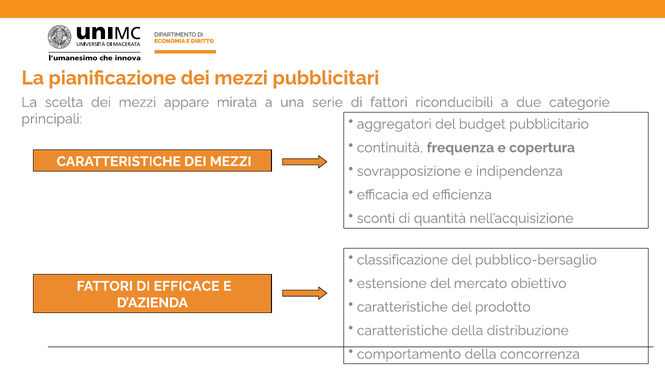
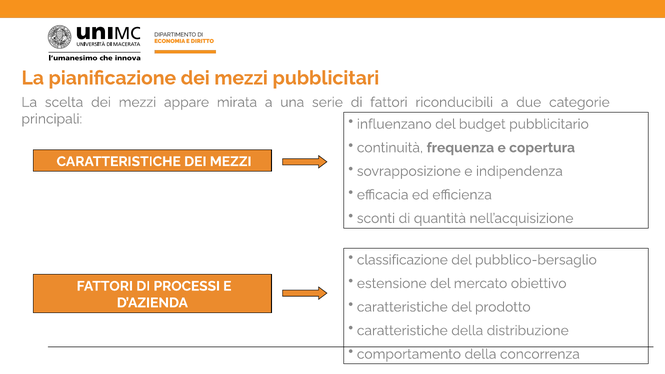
aggregatori: aggregatori -> influenzano
EFFICACE: EFFICACE -> PROCESSI
